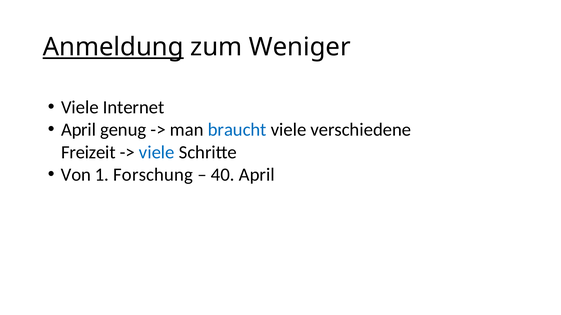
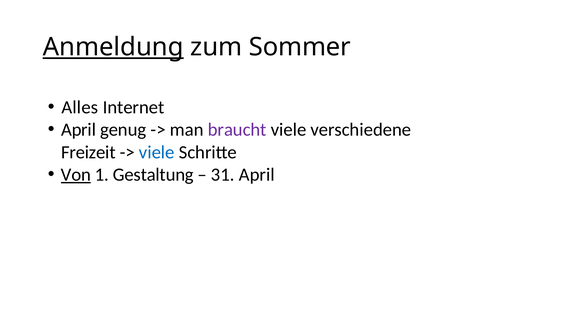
Weniger: Weniger -> Sommer
Viele at (80, 108): Viele -> Alles
braucht colour: blue -> purple
Von underline: none -> present
Forschung: Forschung -> Gestaltung
40: 40 -> 31
